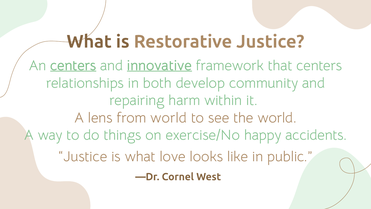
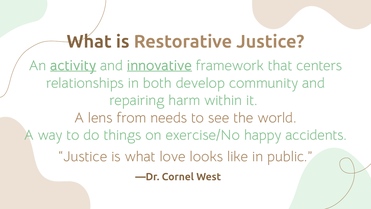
An centers: centers -> activity
from world: world -> needs
